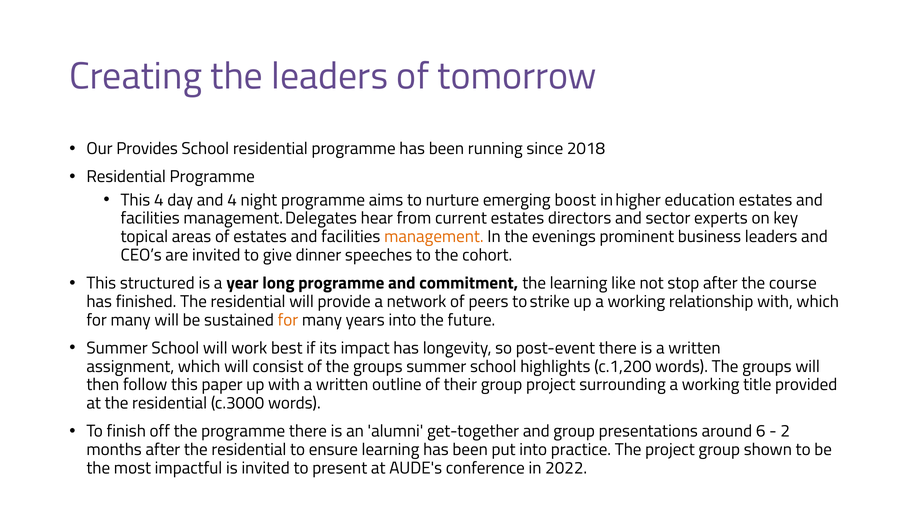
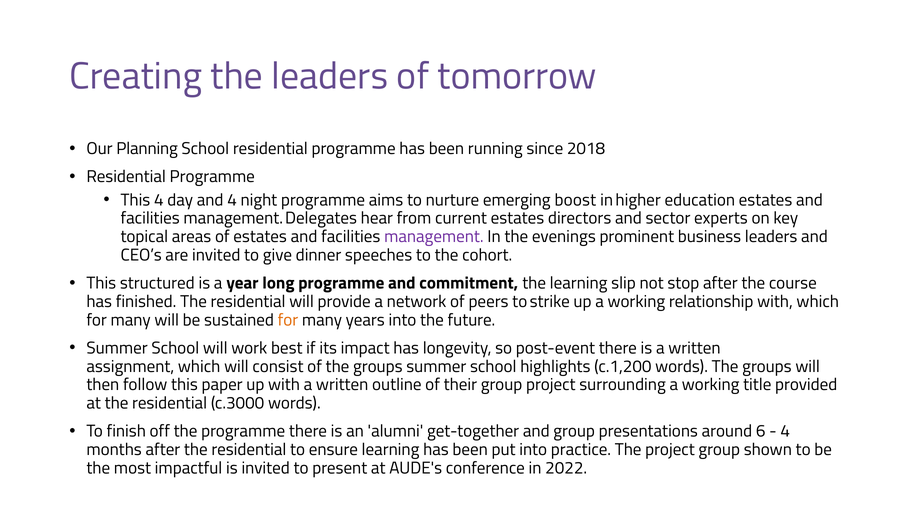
Provides: Provides -> Planning
management at (434, 237) colour: orange -> purple
like: like -> slip
2 at (785, 431): 2 -> 4
